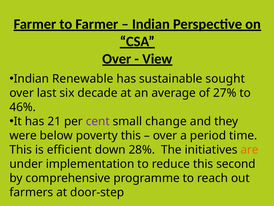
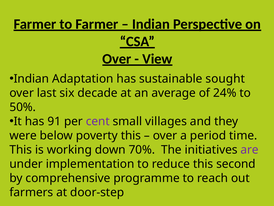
Renewable: Renewable -> Adaptation
27%: 27% -> 24%
46%: 46% -> 50%
21: 21 -> 91
change: change -> villages
efficient: efficient -> working
28%: 28% -> 70%
are colour: orange -> purple
